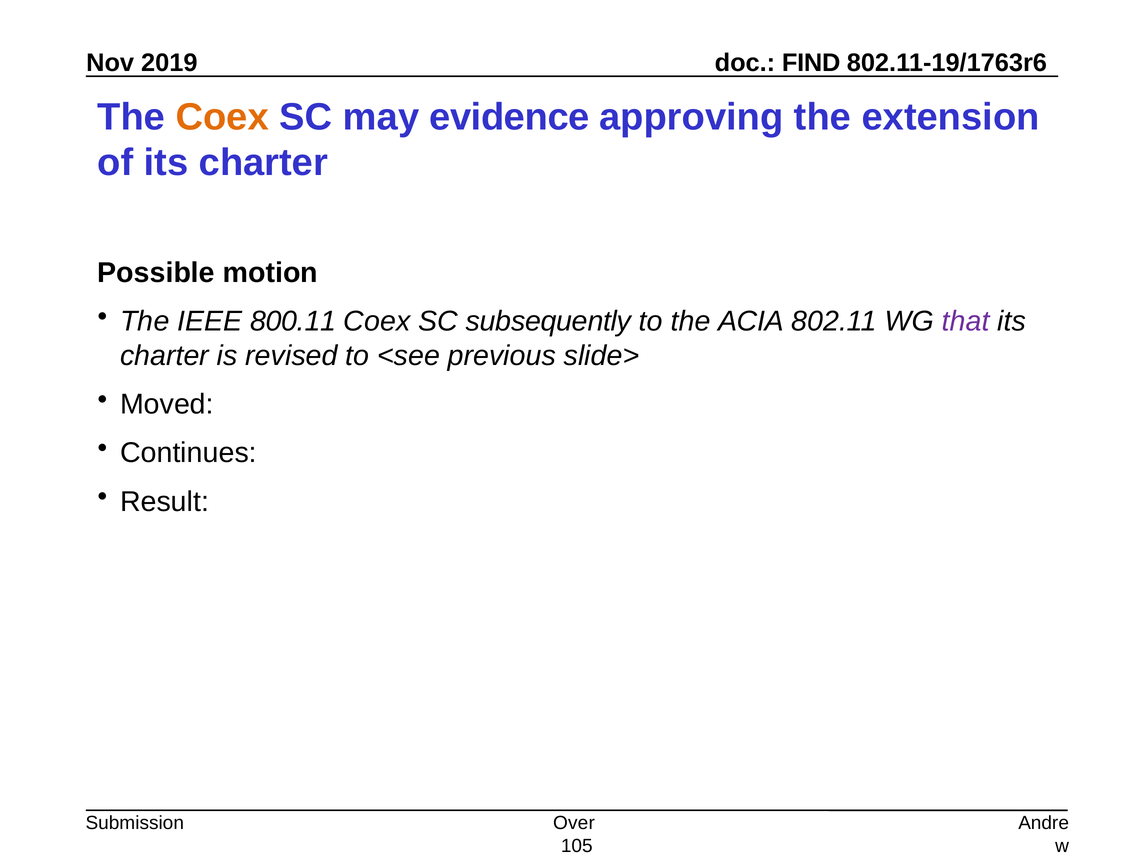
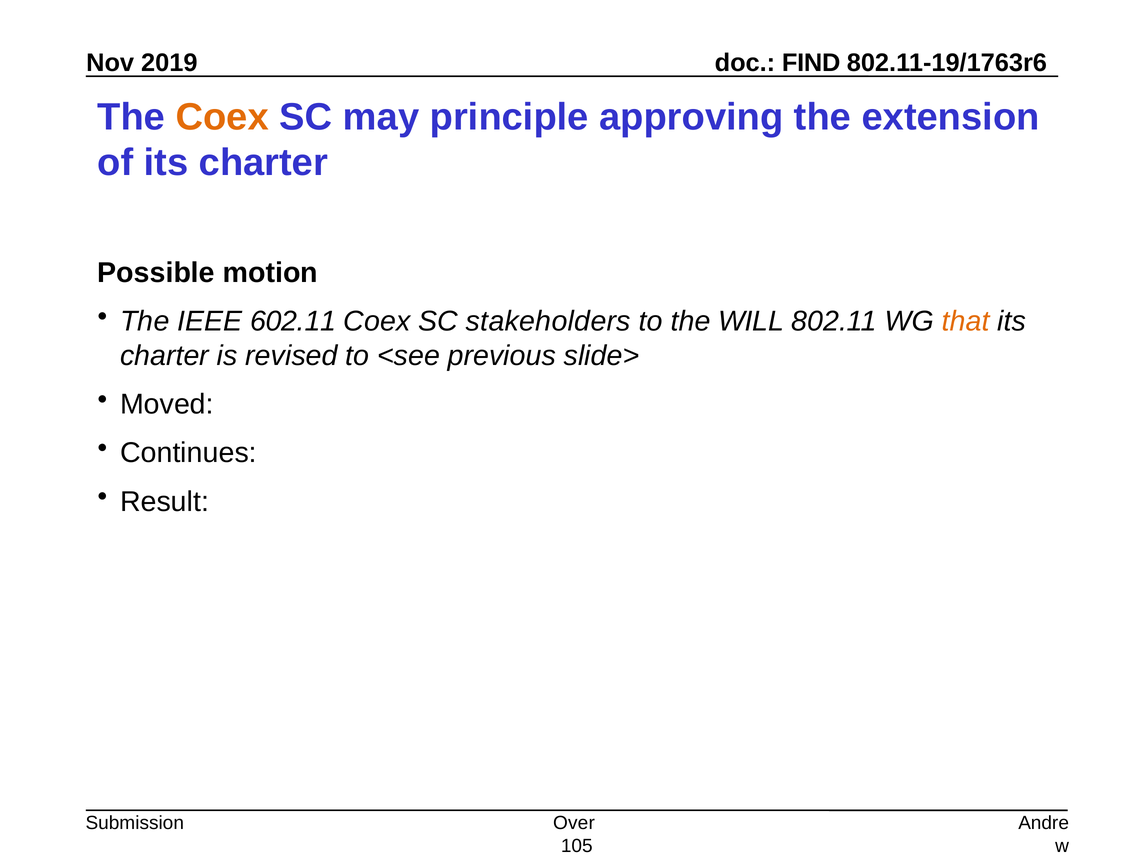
evidence: evidence -> principle
800.11: 800.11 -> 602.11
subsequently: subsequently -> stakeholders
ACIA: ACIA -> WILL
that colour: purple -> orange
